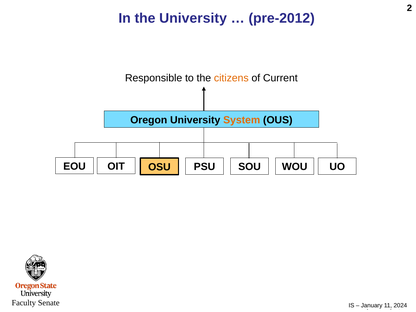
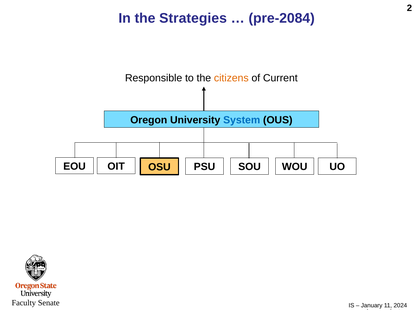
the University: University -> Strategies
pre-2012: pre-2012 -> pre-2084
System colour: orange -> blue
